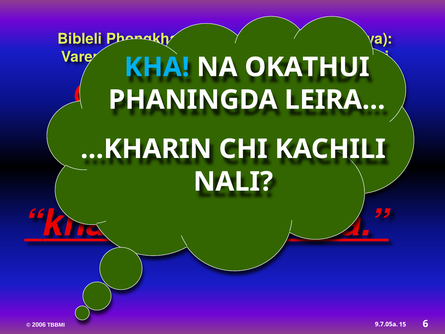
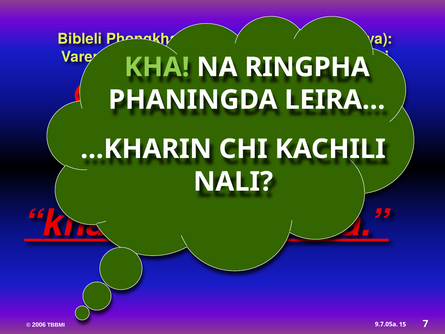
KHA colour: light blue -> light green
OKATHUI: OKATHUI -> RINGPHA
6: 6 -> 7
